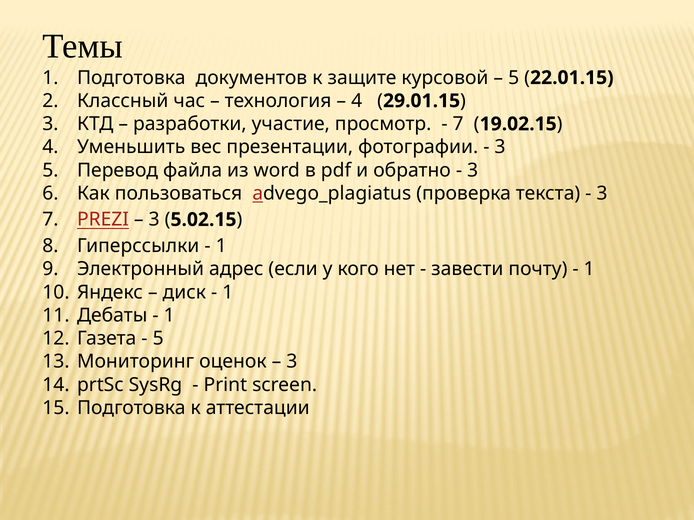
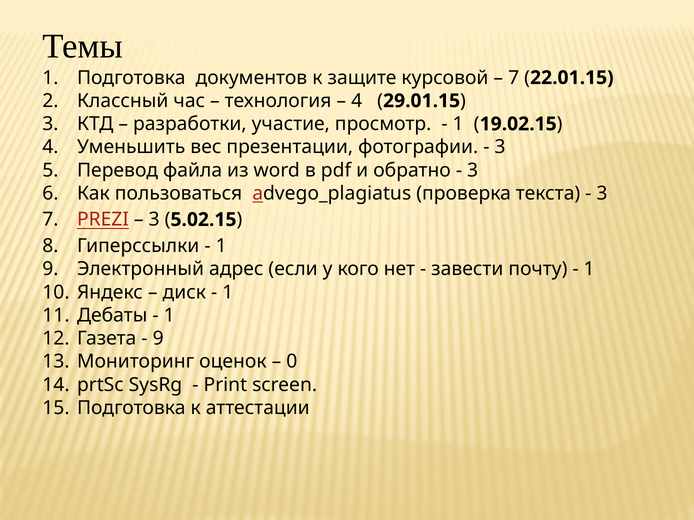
5 at (514, 78): 5 -> 7
7 at (458, 124): 7 -> 1
5 at (158, 339): 5 -> 9
3 at (292, 362): 3 -> 0
